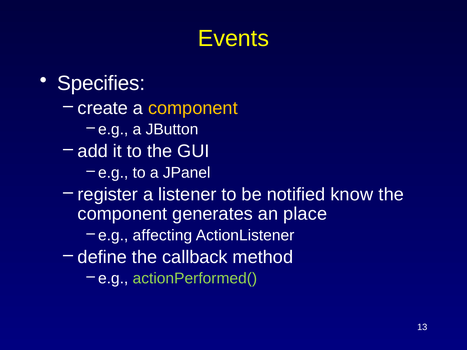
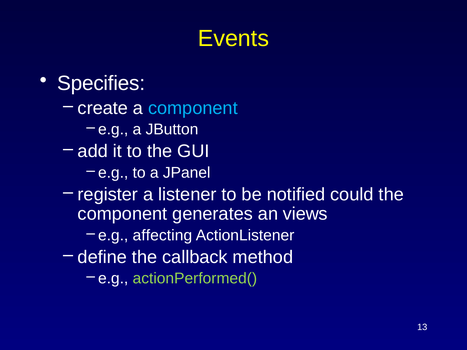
component at (193, 108) colour: yellow -> light blue
know: know -> could
place: place -> views
